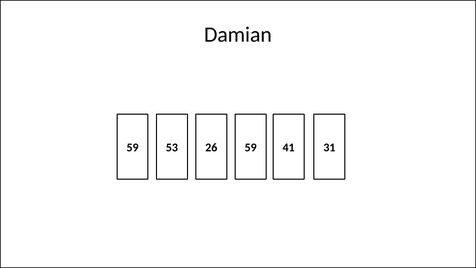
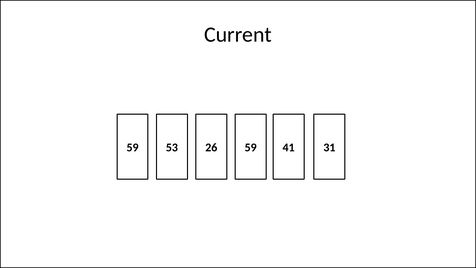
Damian: Damian -> Current
